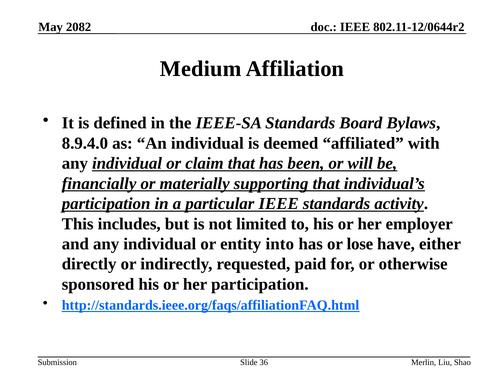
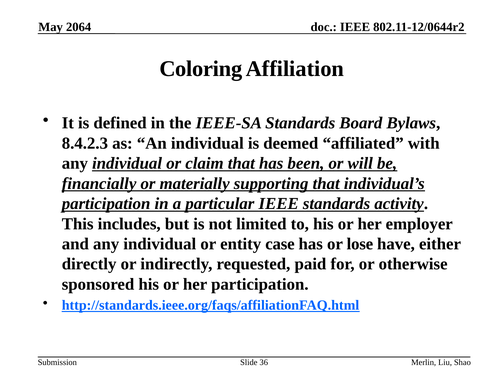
2082: 2082 -> 2064
Medium: Medium -> Coloring
8.9.4.0: 8.9.4.0 -> 8.4.2.3
into: into -> case
